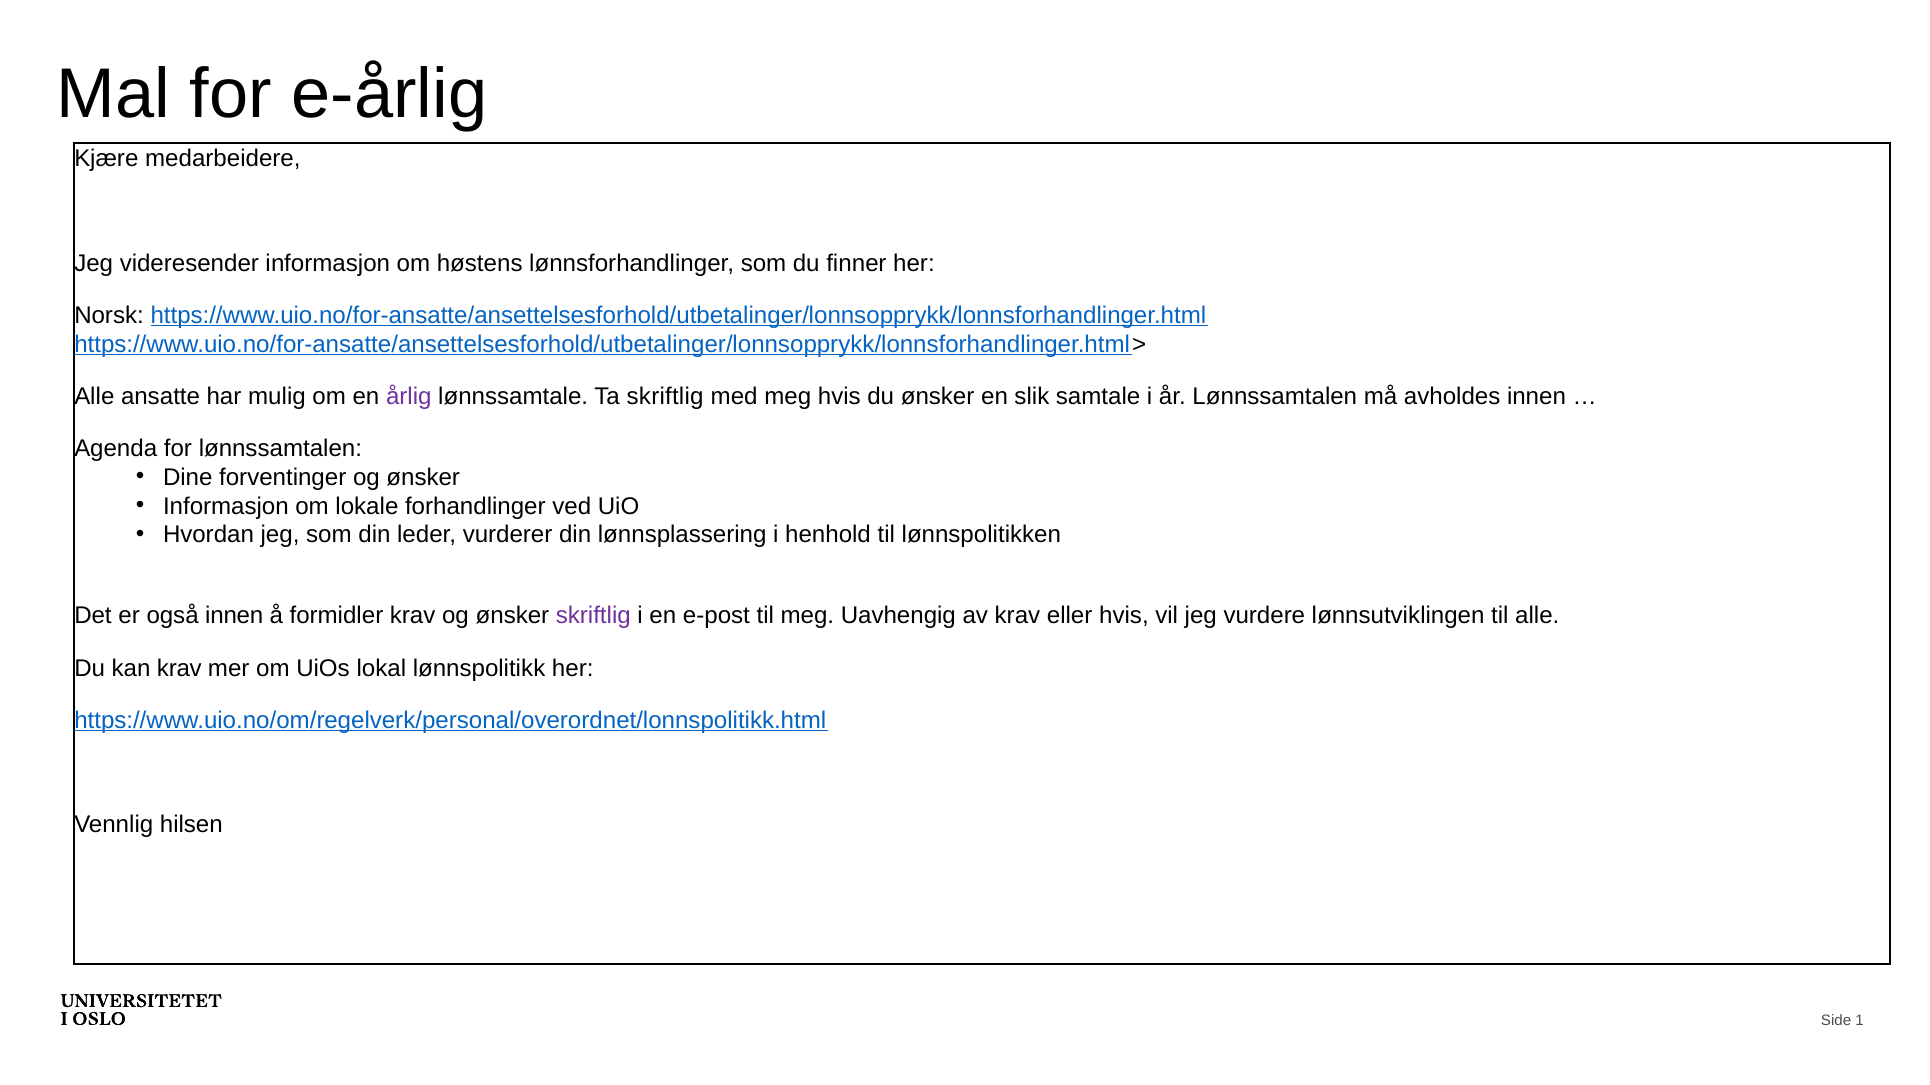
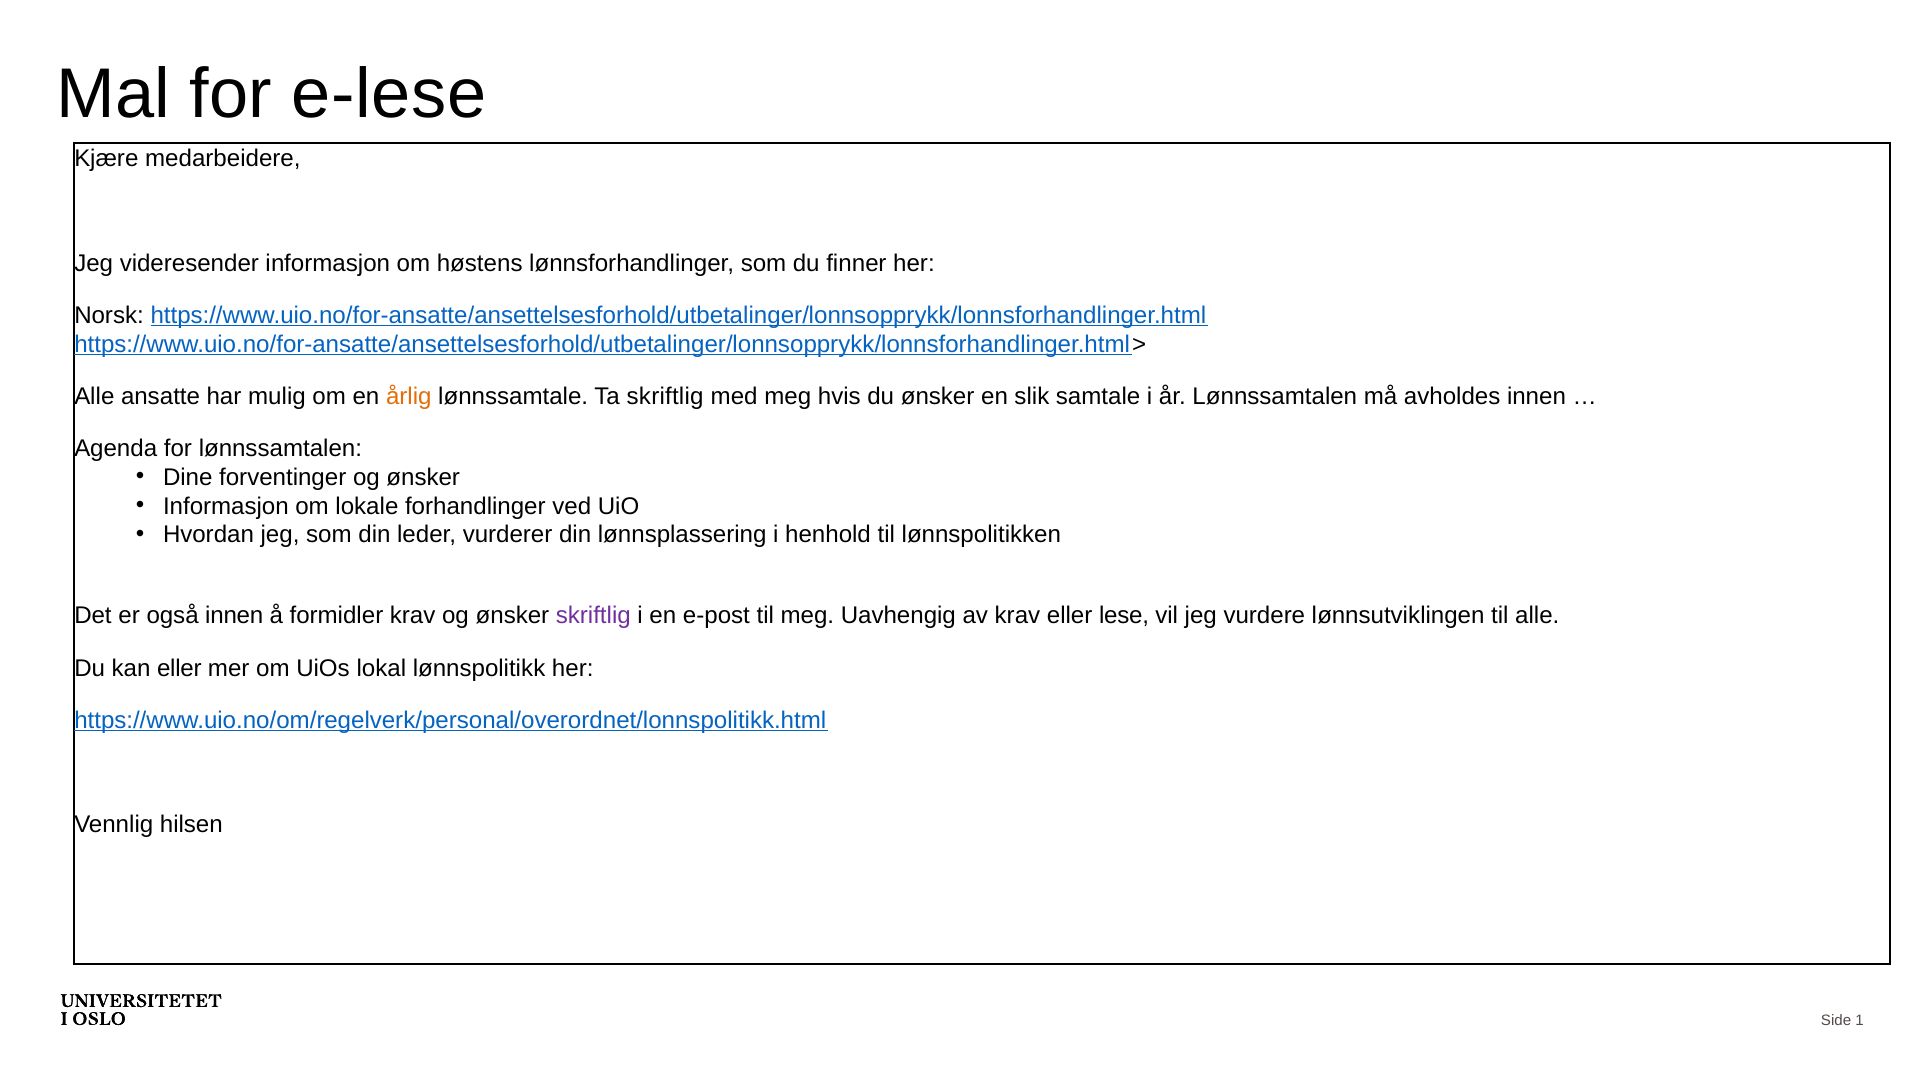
e-årlig: e-årlig -> e-lese
årlig colour: purple -> orange
eller hvis: hvis -> lese
kan krav: krav -> eller
